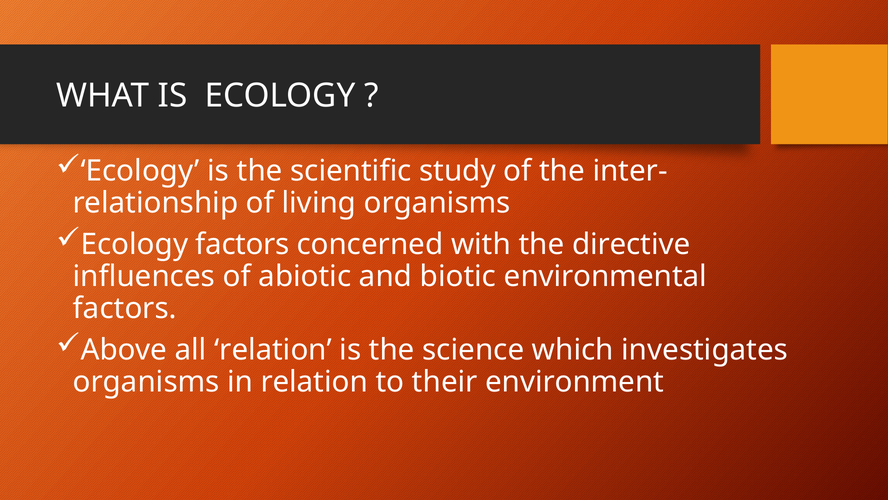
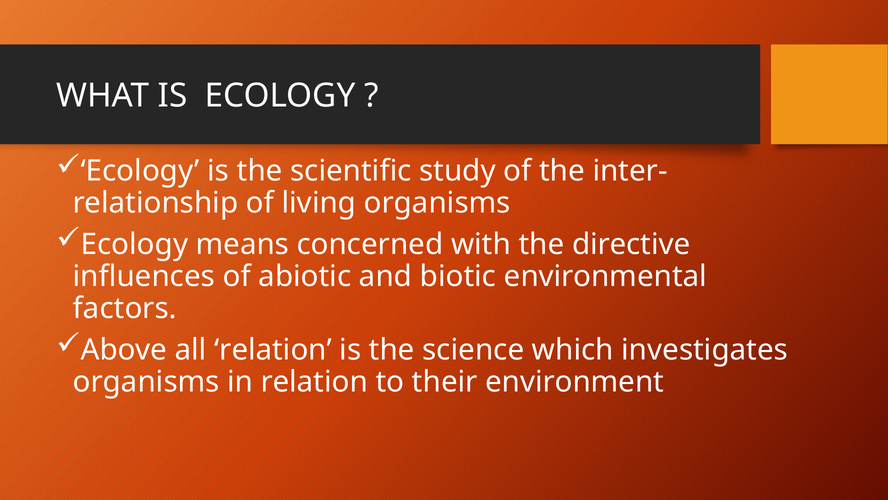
Ecology factors: factors -> means
